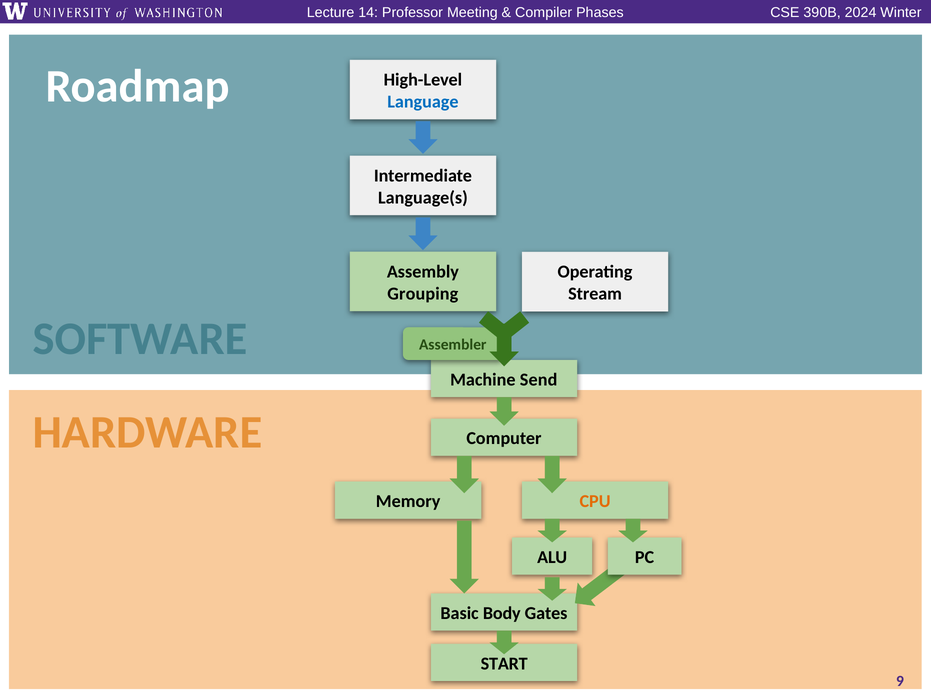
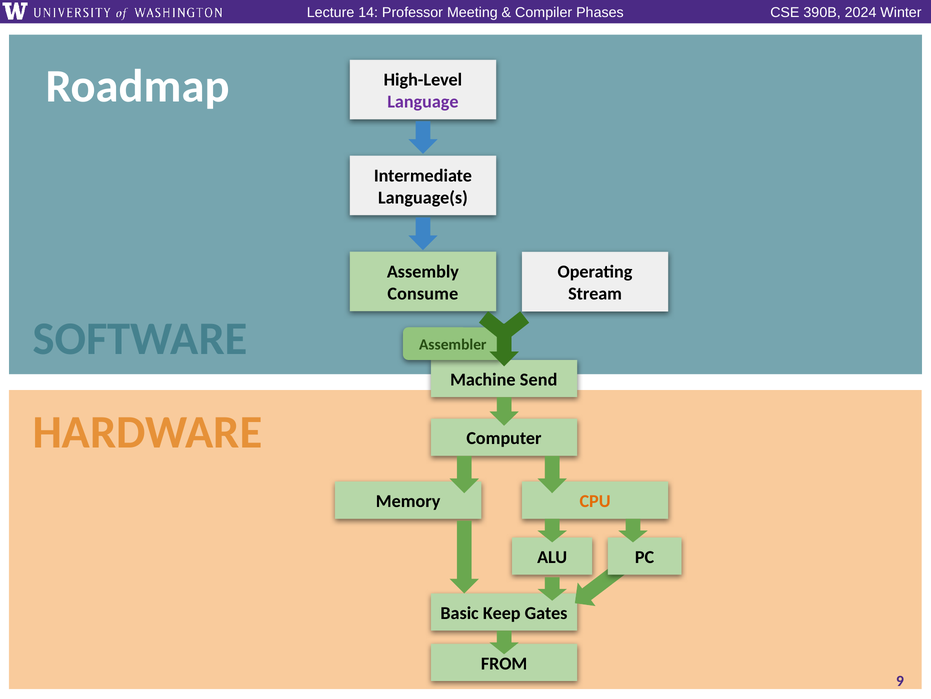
Language colour: blue -> purple
Grouping: Grouping -> Consume
Body: Body -> Keep
START: START -> FROM
